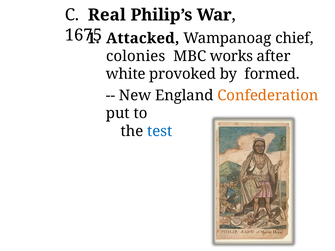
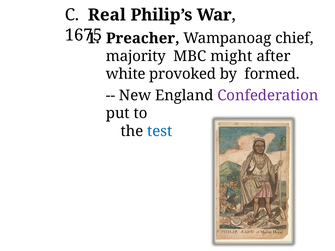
Attacked: Attacked -> Preacher
colonies: colonies -> majority
works: works -> might
Confederation colour: orange -> purple
